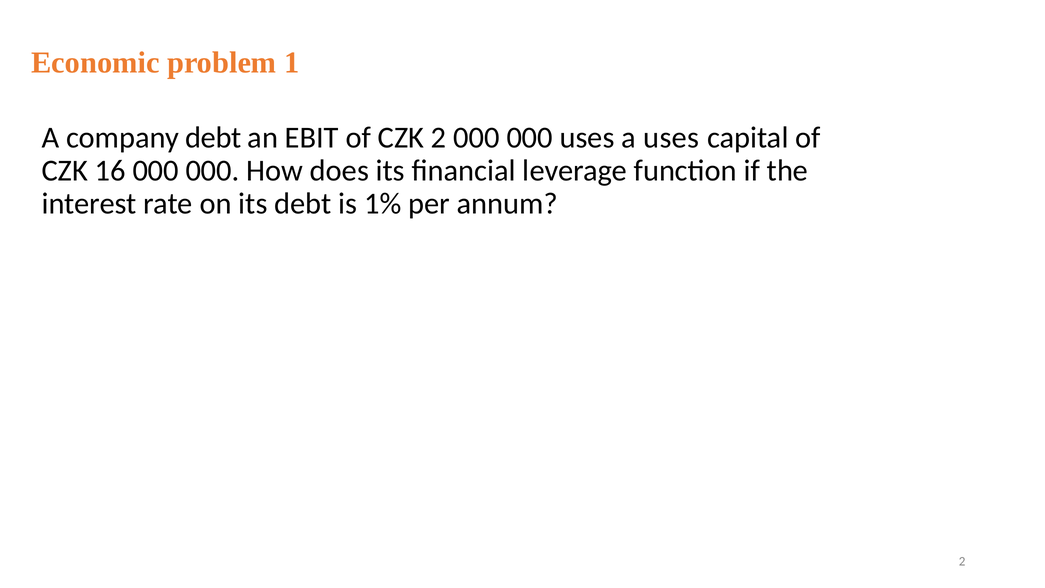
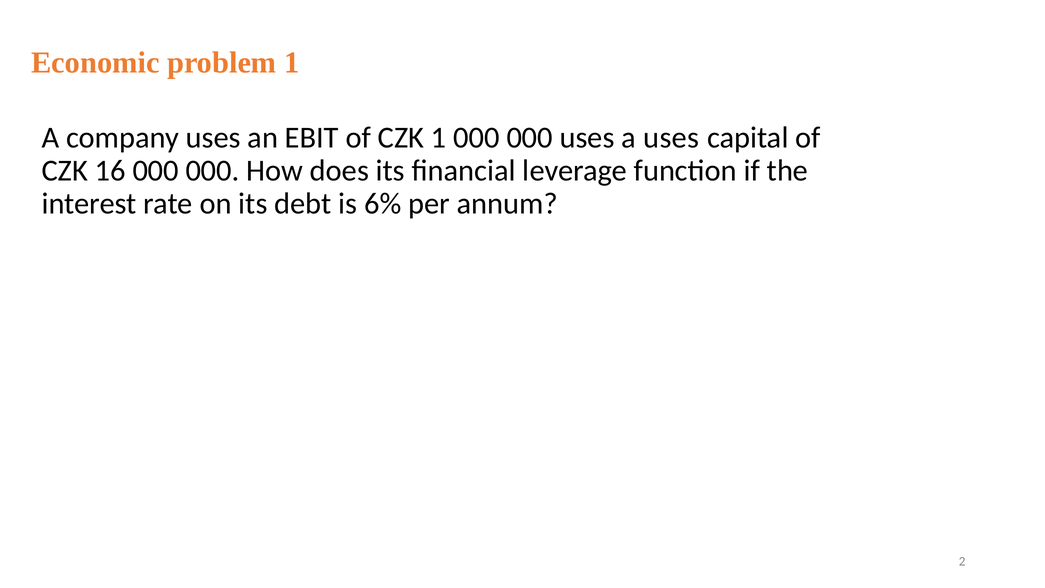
company debt: debt -> uses
CZK 2: 2 -> 1
1%: 1% -> 6%
